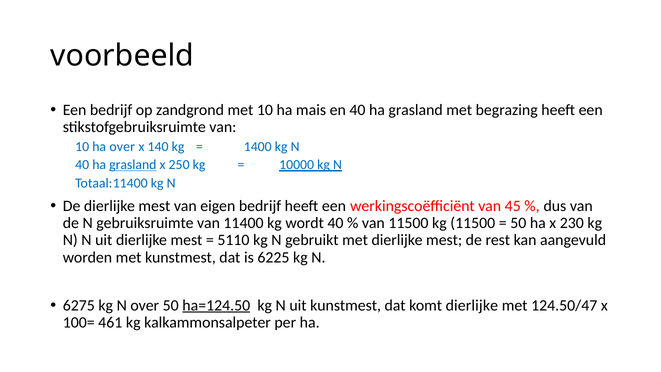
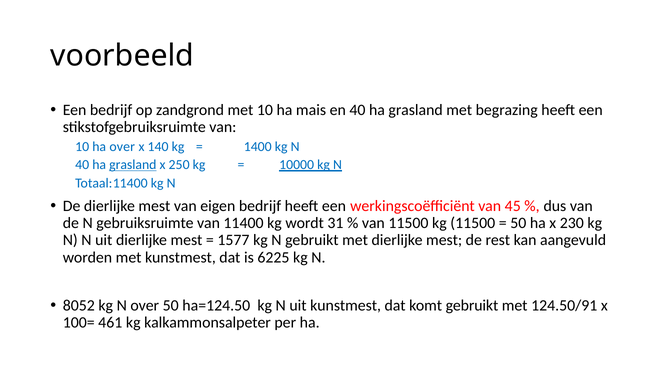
wordt 40: 40 -> 31
5110: 5110 -> 1577
6275: 6275 -> 8052
ha=124.50 underline: present -> none
komt dierlijke: dierlijke -> gebruikt
124.50/47: 124.50/47 -> 124.50/91
